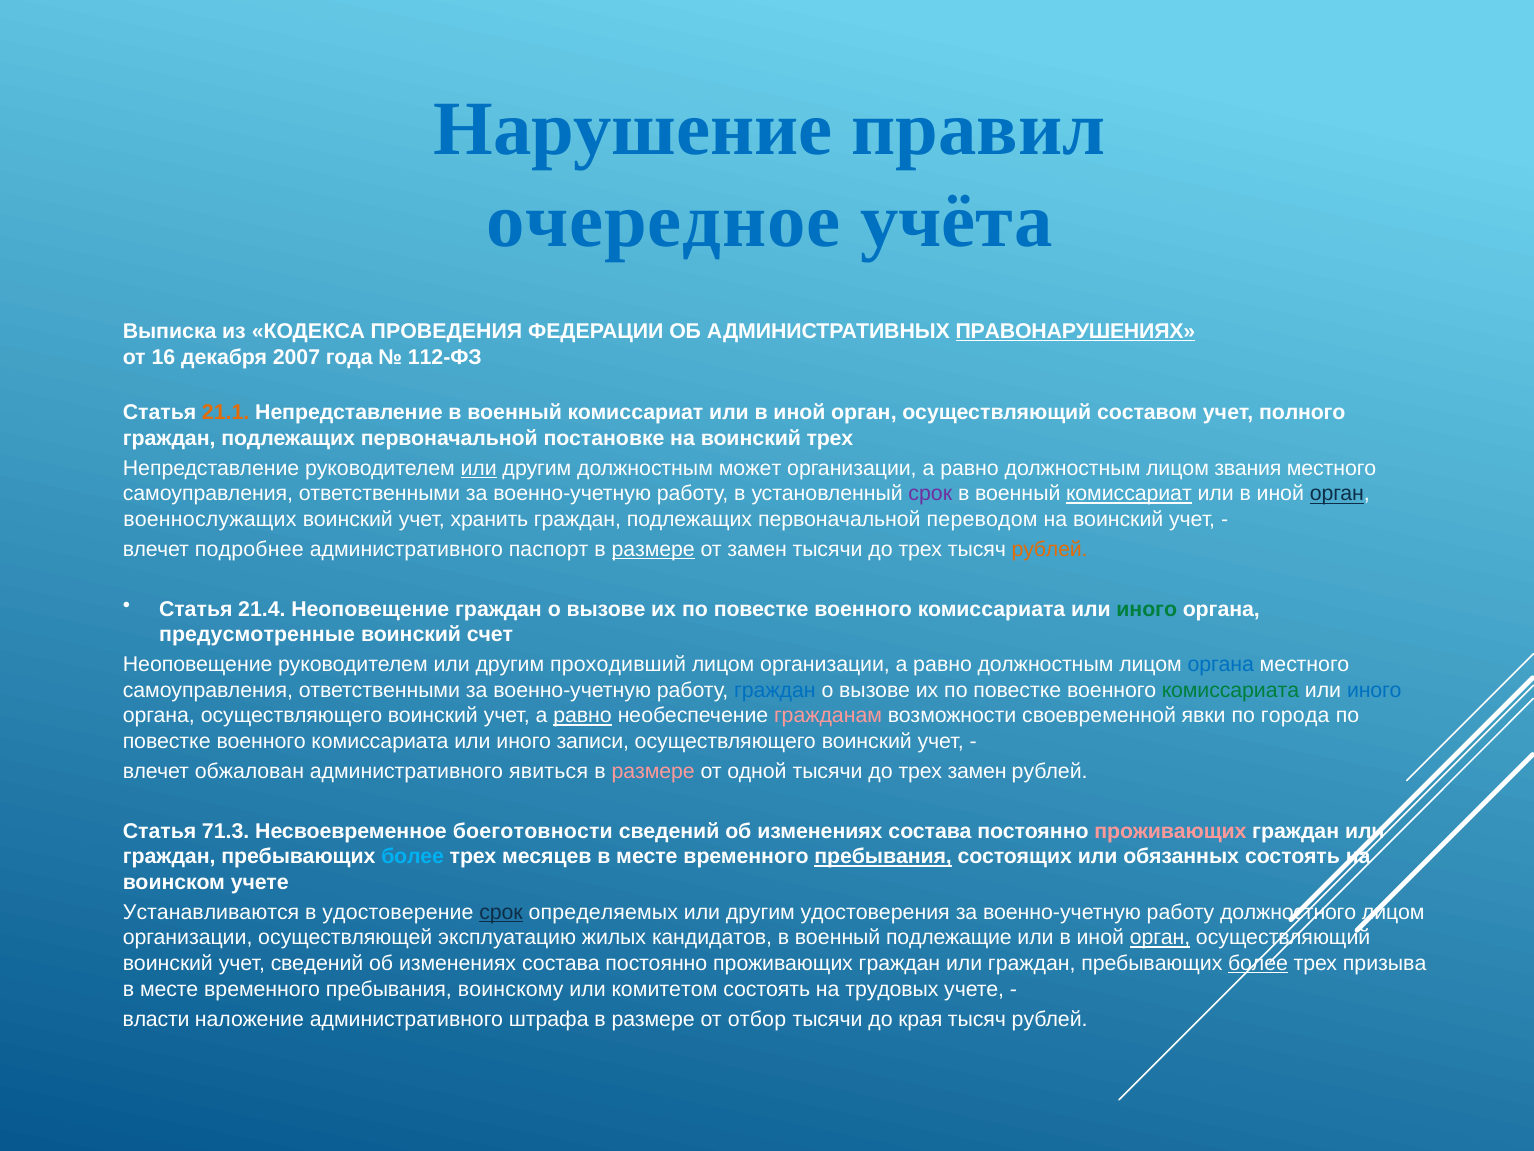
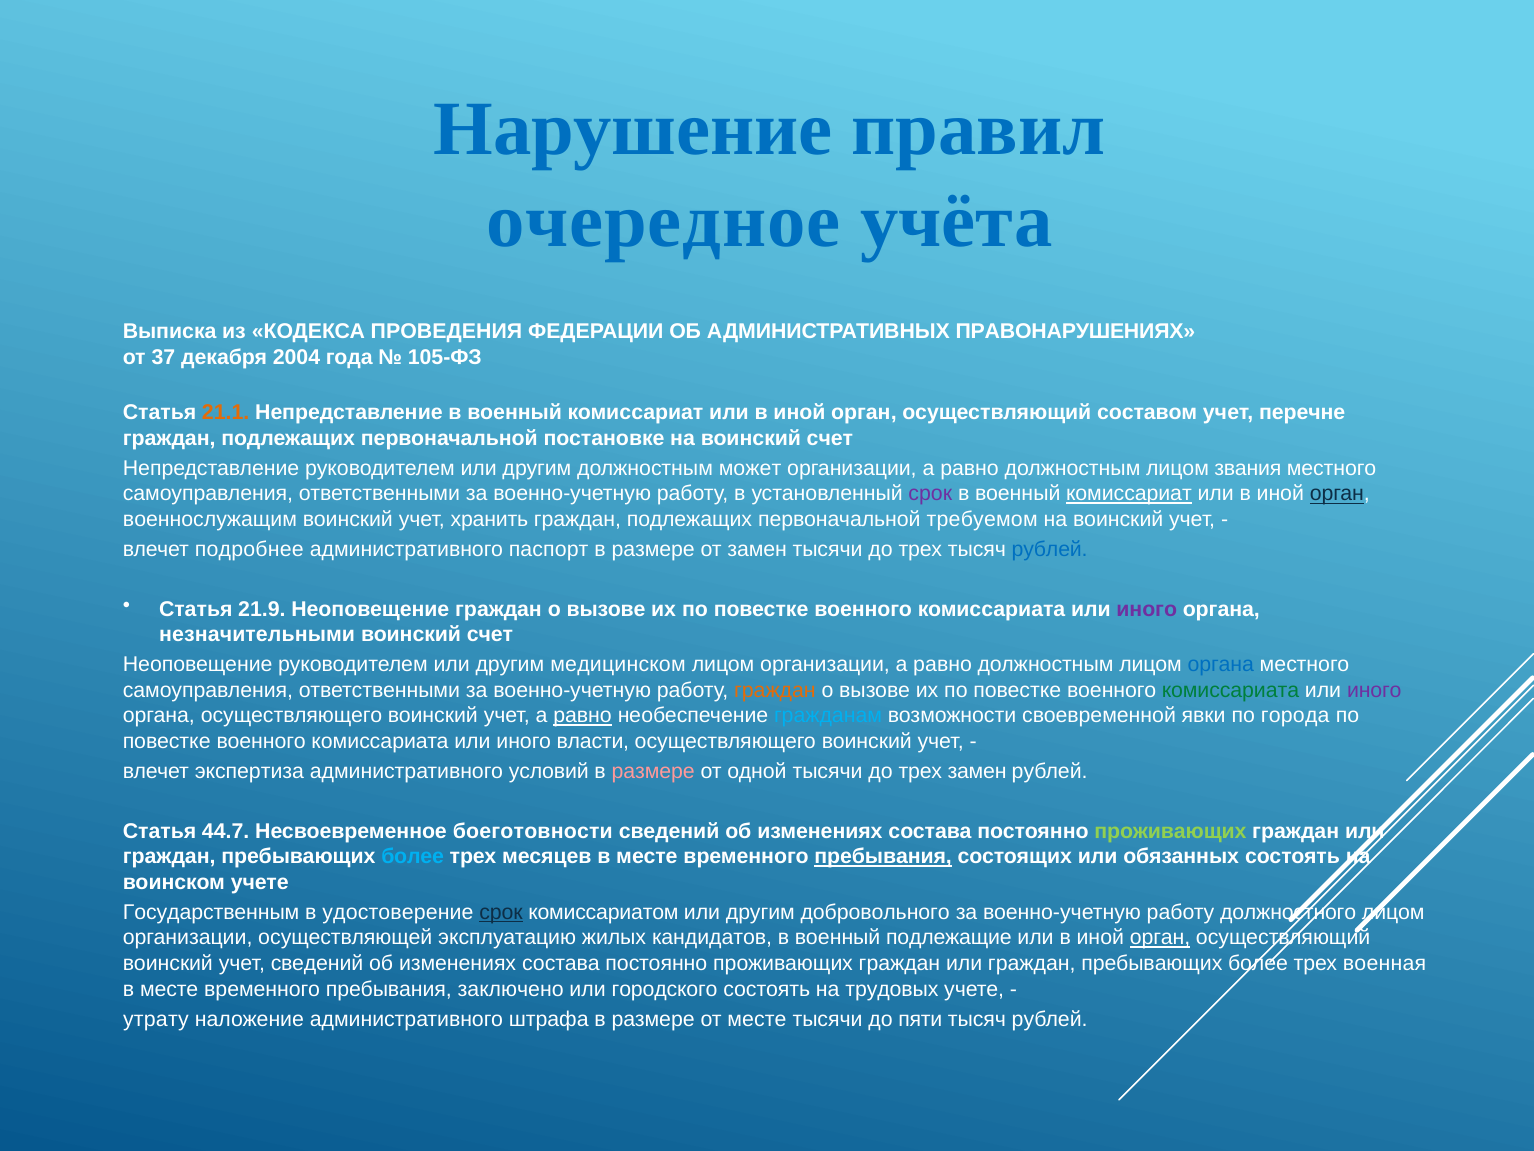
ПРАВОНАРУШЕНИЯХ underline: present -> none
16: 16 -> 37
2007: 2007 -> 2004
112-ФЗ: 112-ФЗ -> 105-ФЗ
полного: полного -> перечне
на воинский трех: трех -> счет
или at (479, 468) underline: present -> none
военнослужащих: военнослужащих -> военнослужащим
переводом: переводом -> требуемом
размере at (653, 549) underline: present -> none
рублей at (1050, 549) colour: orange -> blue
21.4: 21.4 -> 21.9
иного at (1147, 609) colour: green -> purple
предусмотренные: предусмотренные -> незначительными
проходивший: проходивший -> медицинском
граждан at (775, 690) colour: blue -> orange
иного at (1374, 690) colour: blue -> purple
гражданам colour: pink -> light blue
записи: записи -> власти
обжалован: обжалован -> экспертиза
явиться: явиться -> условий
71.3: 71.3 -> 44.7
проживающих at (1170, 831) colour: pink -> light green
Устанавливаются: Устанавливаются -> Государственным
определяемых: определяемых -> комиссариатом
удостоверения: удостоверения -> добровольного
более at (1258, 963) underline: present -> none
призыва: призыва -> военная
воинскому: воинскому -> заключено
комитетом: комитетом -> городского
власти: власти -> утрату
от отбор: отбор -> месте
края: края -> пяти
